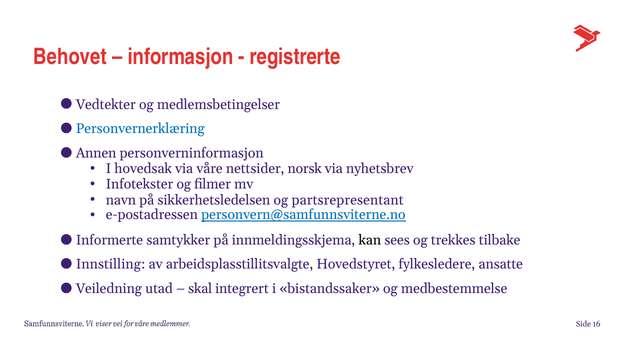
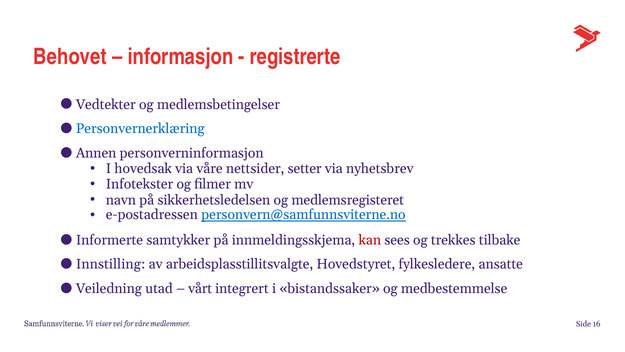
norsk: norsk -> setter
partsrepresentant: partsrepresentant -> medlemsregisteret
kan colour: black -> red
skal: skal -> vårt
